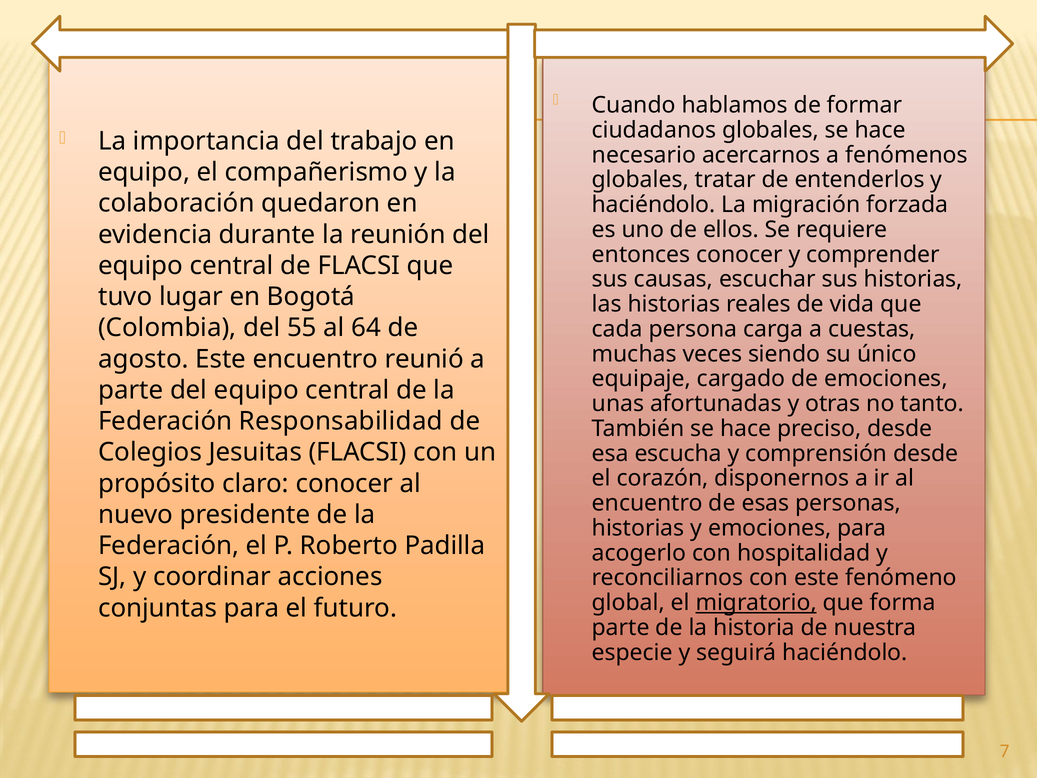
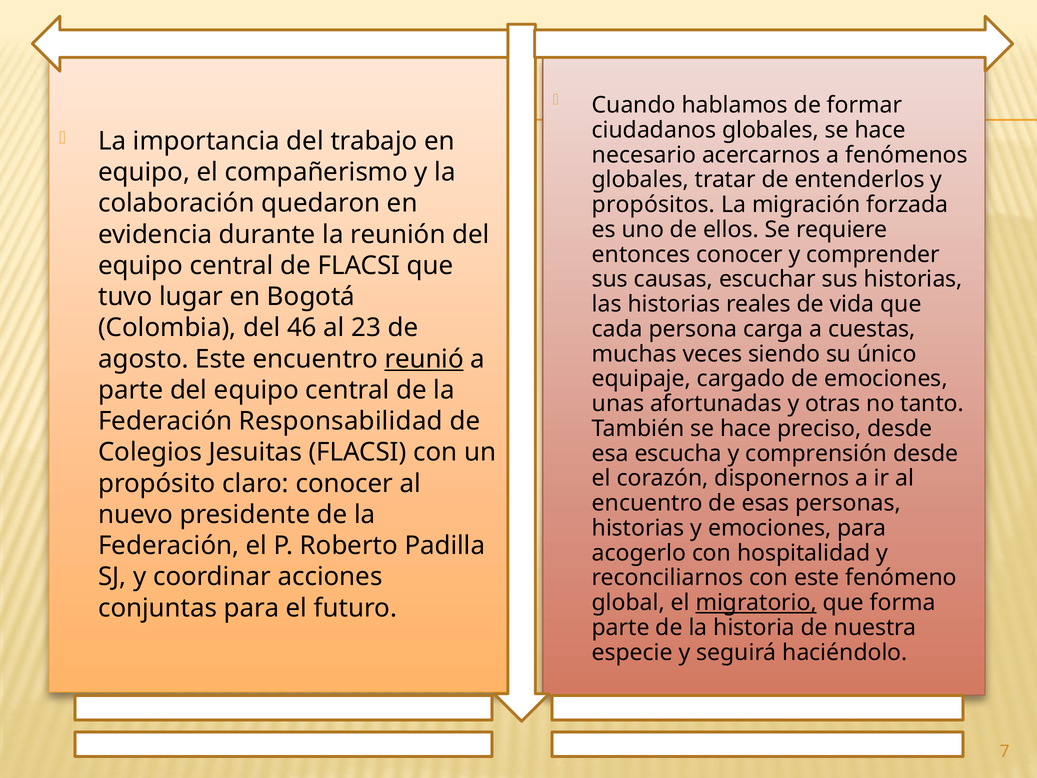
haciéndolo at (654, 205): haciéndolo -> propósitos
55: 55 -> 46
64: 64 -> 23
reunió underline: none -> present
